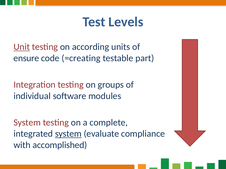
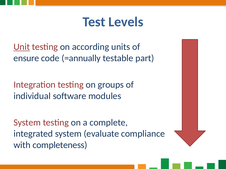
=creating: =creating -> =annually
system at (68, 134) underline: present -> none
accomplished: accomplished -> completeness
